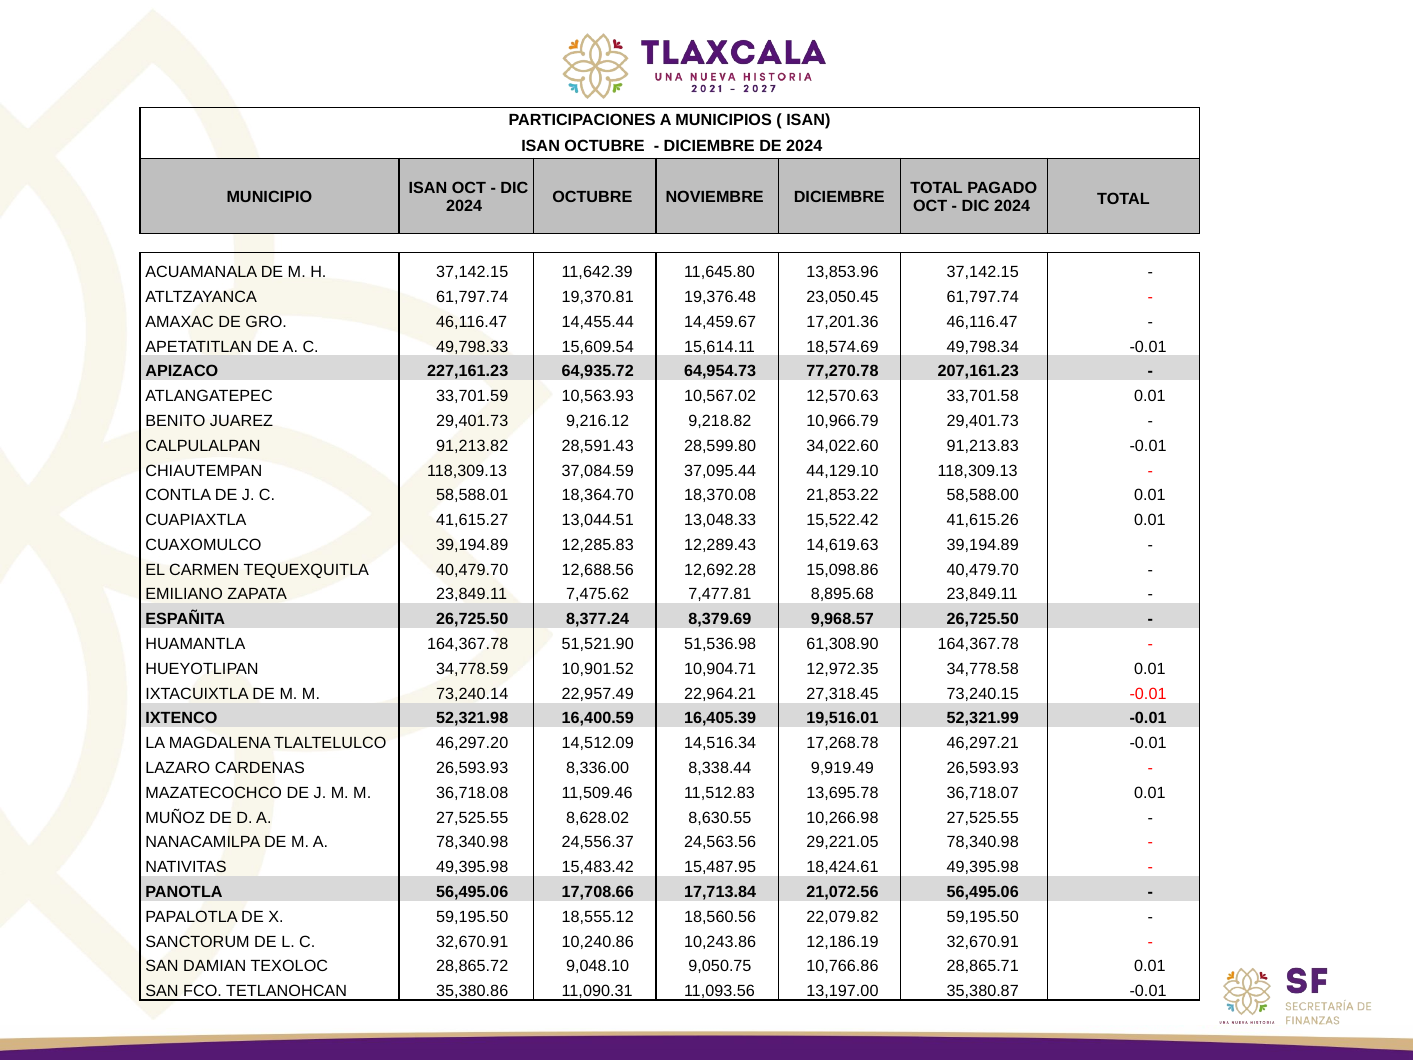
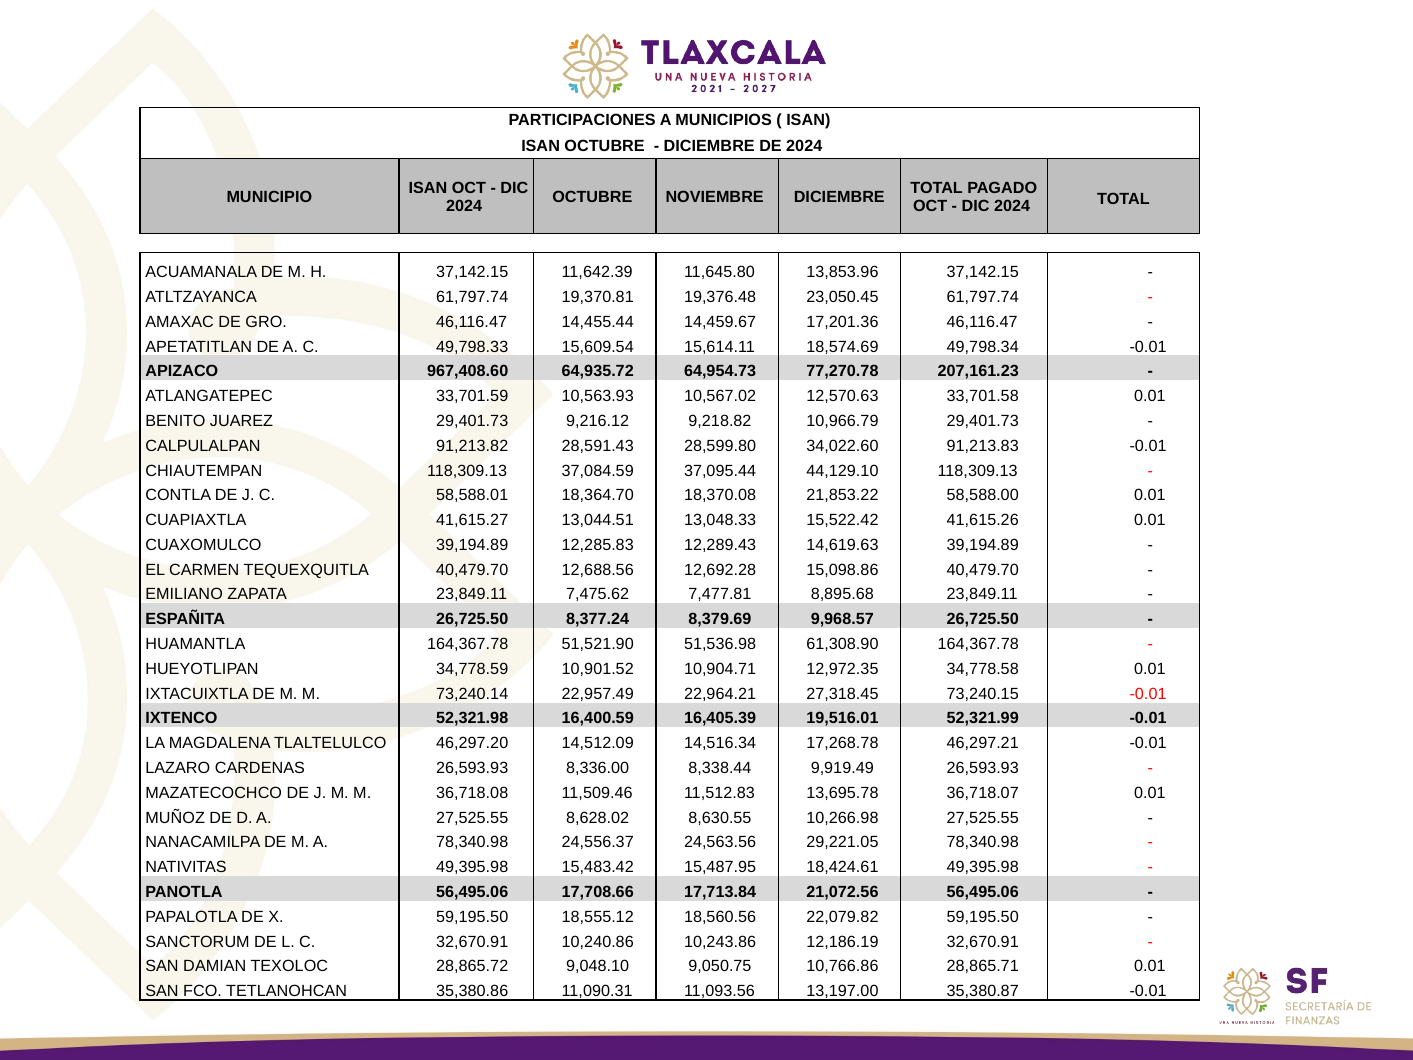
227,161.23: 227,161.23 -> 967,408.60
